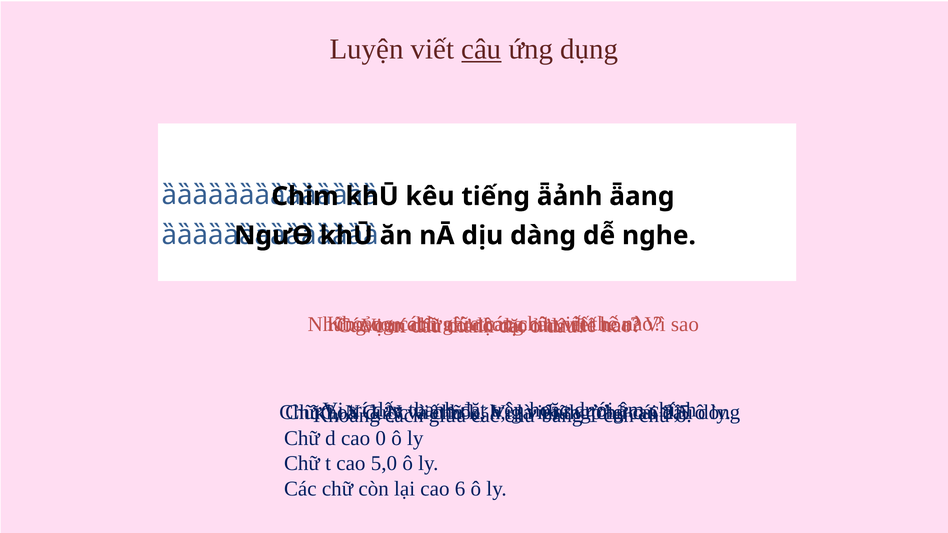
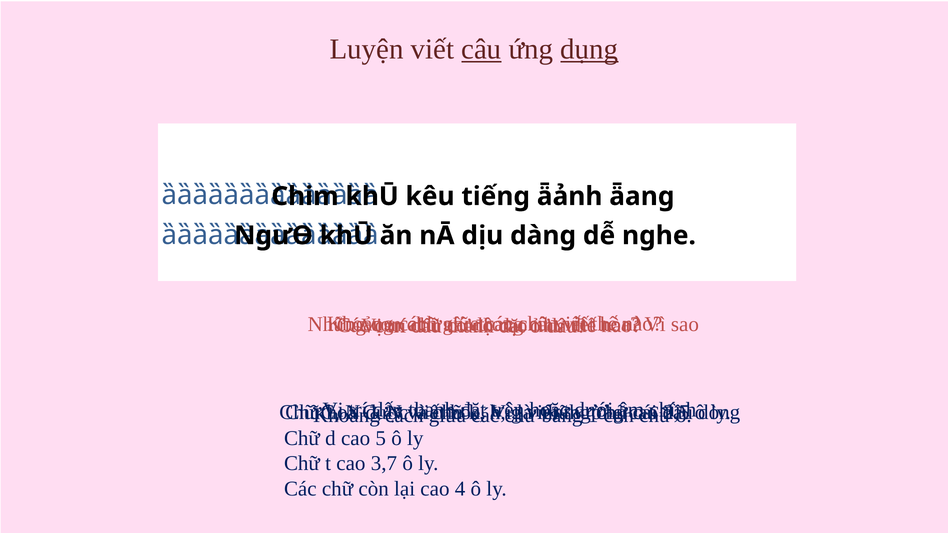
dụng underline: none -> present
0: 0 -> 5
5,0: 5,0 -> 3,7
6: 6 -> 4
